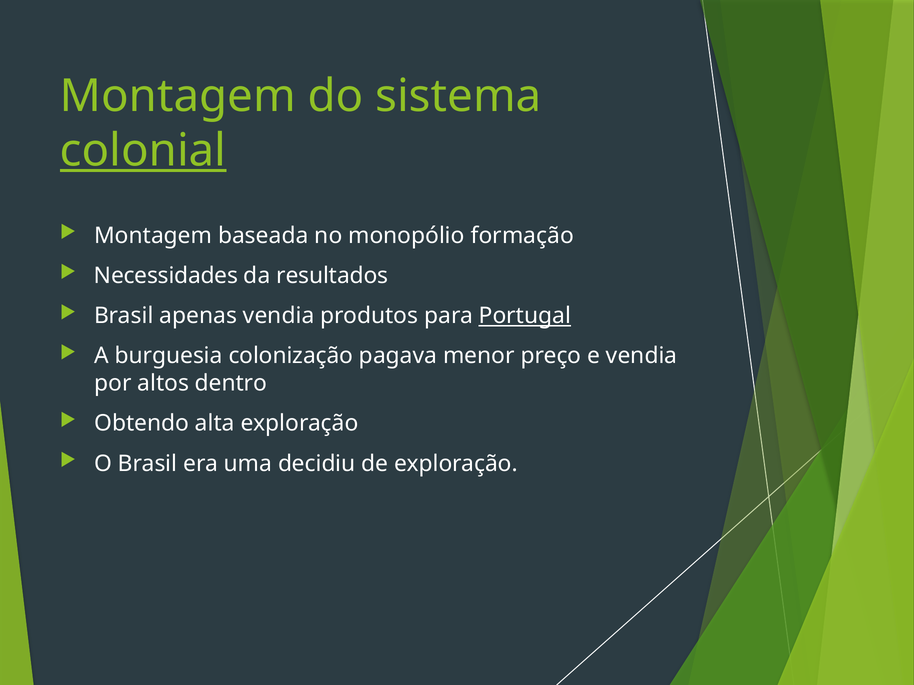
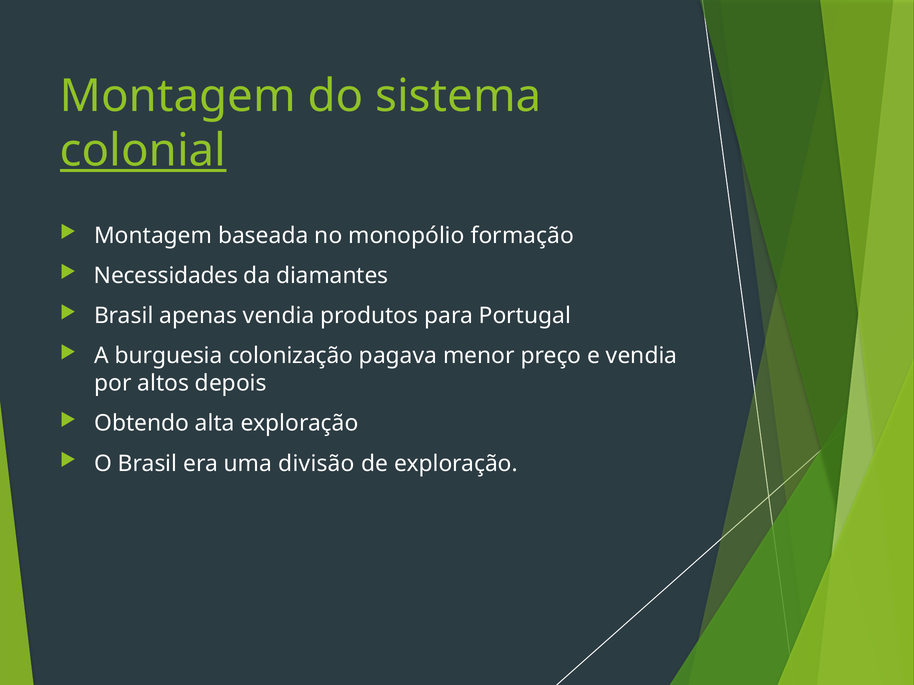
resultados: resultados -> diamantes
Portugal underline: present -> none
dentro: dentro -> depois
decidiu: decidiu -> divisão
